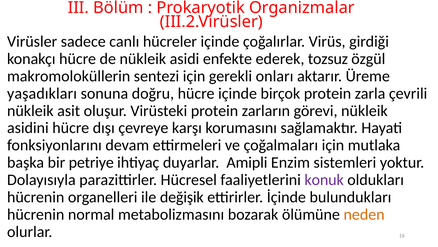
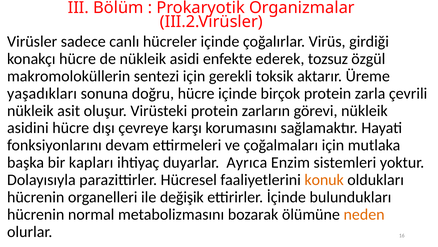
onları: onları -> toksik
petriye: petriye -> kapları
Amipli: Amipli -> Ayrıca
konuk colour: purple -> orange
